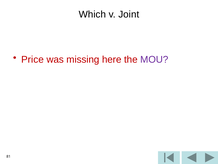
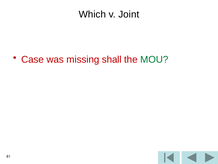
Price: Price -> Case
here: here -> shall
MOU colour: purple -> green
